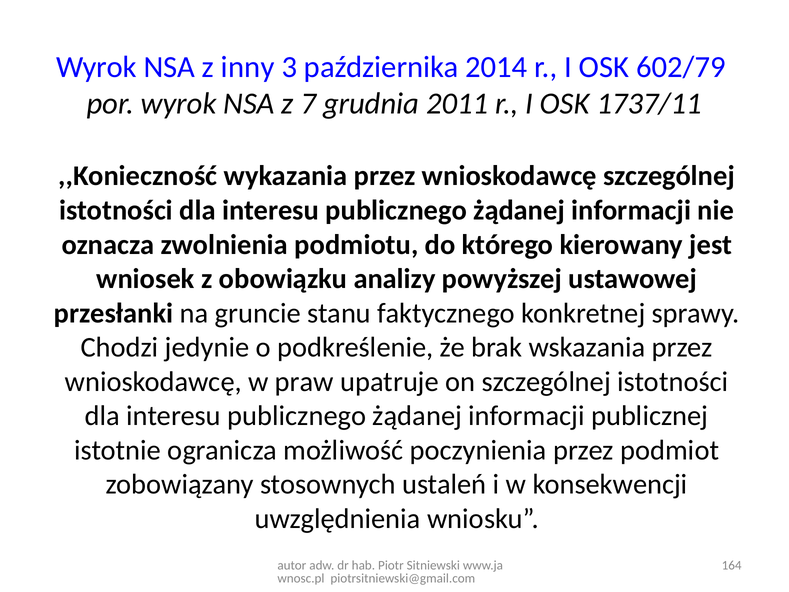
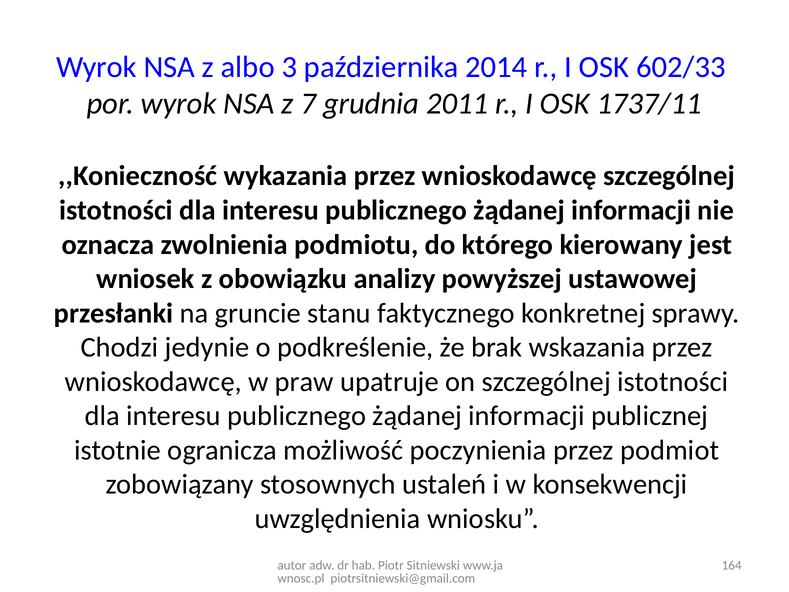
inny: inny -> albo
602/79: 602/79 -> 602/33
